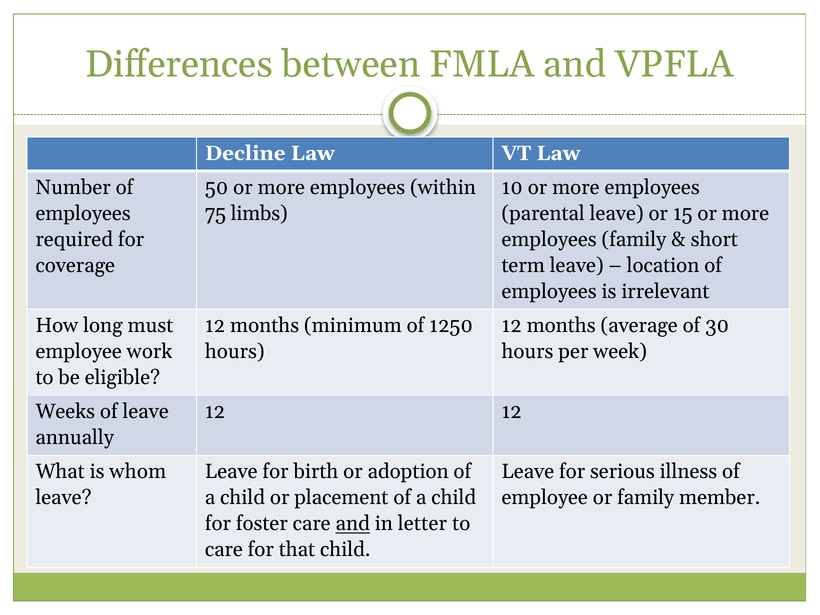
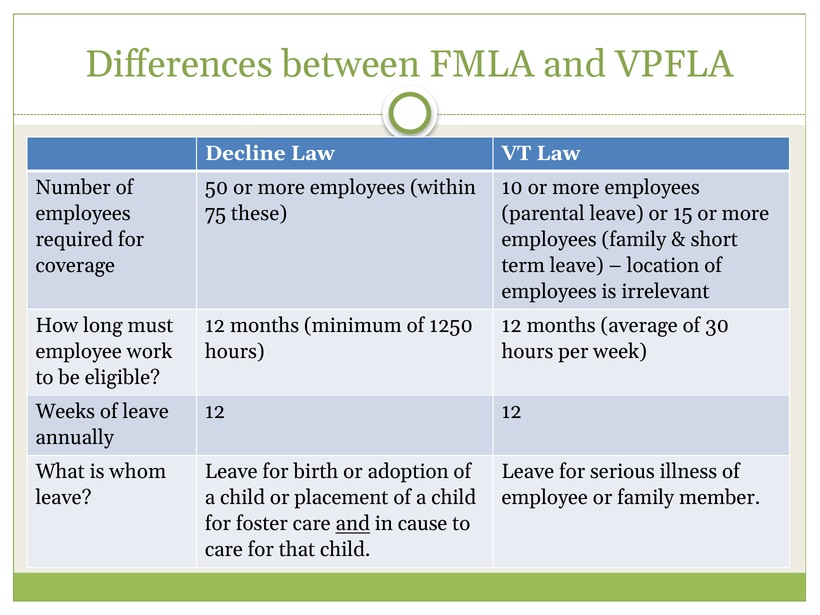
limbs: limbs -> these
letter: letter -> cause
